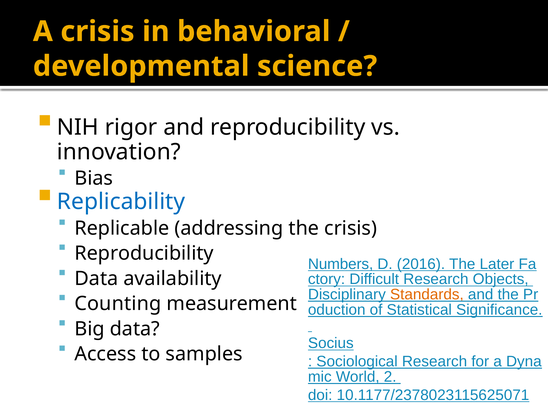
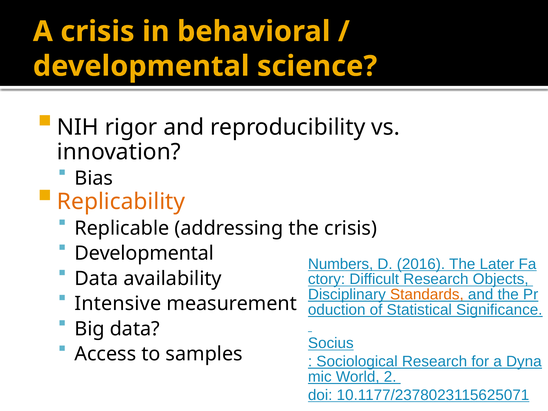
Replicability colour: blue -> orange
Reproducibility at (144, 253): Reproducibility -> Developmental
Counting: Counting -> Intensive
